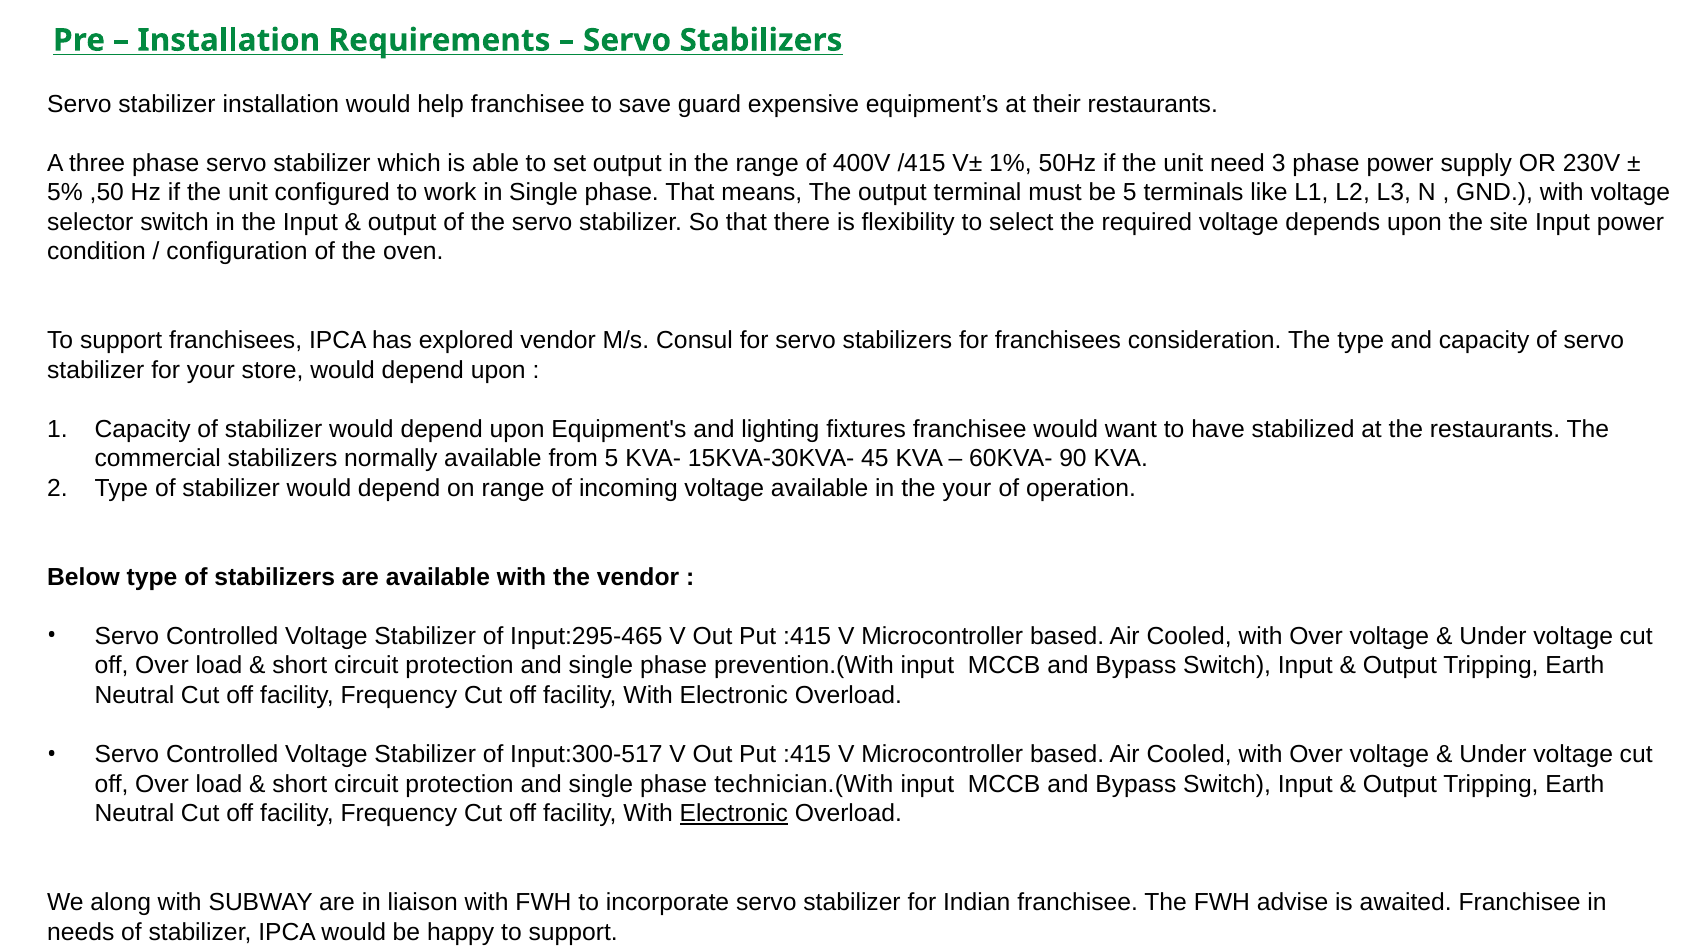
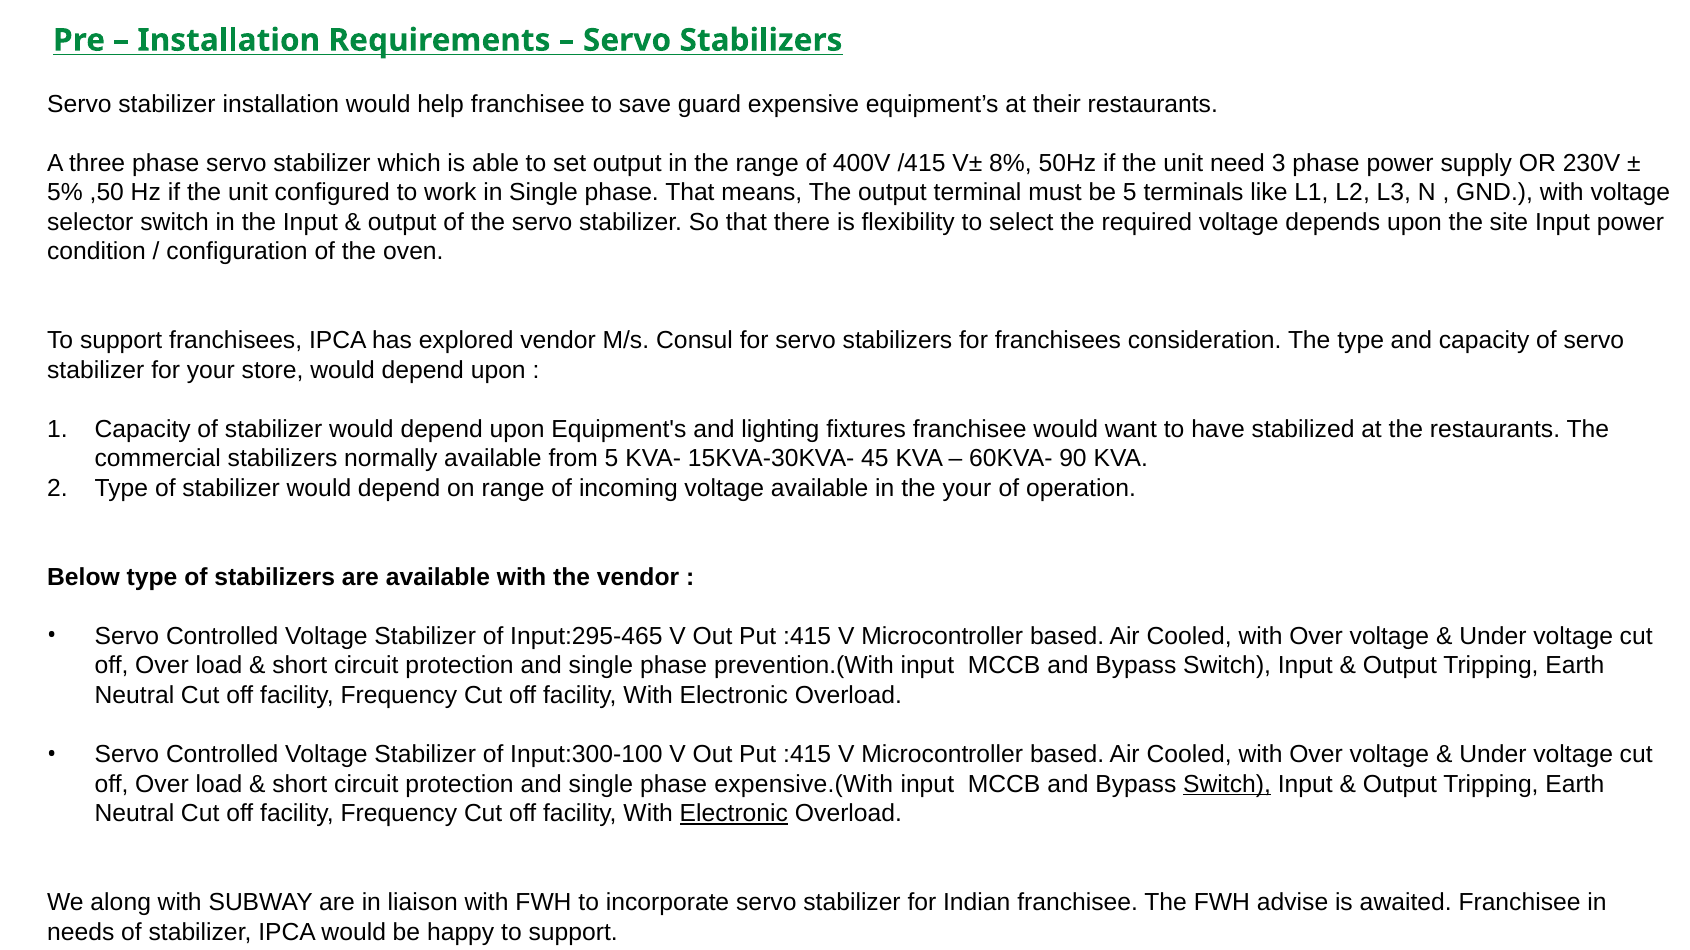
1%: 1% -> 8%
Input:300-517: Input:300-517 -> Input:300-100
technician.(With: technician.(With -> expensive.(With
Switch at (1227, 785) underline: none -> present
